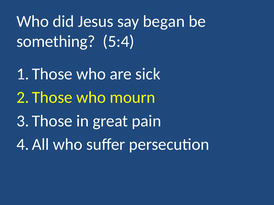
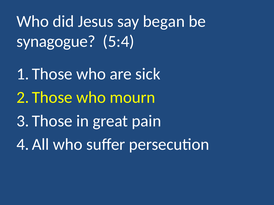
something: something -> synagogue
